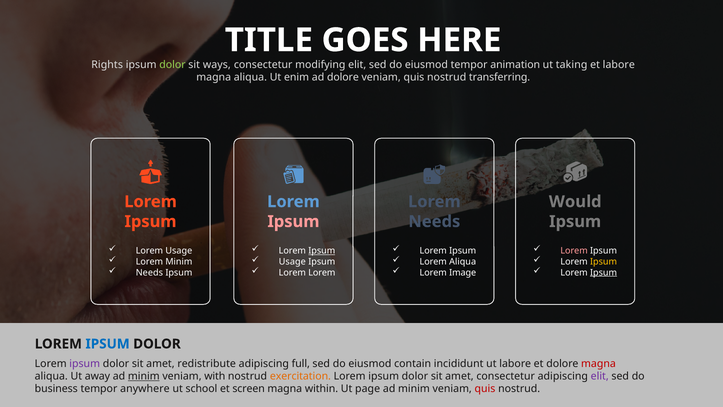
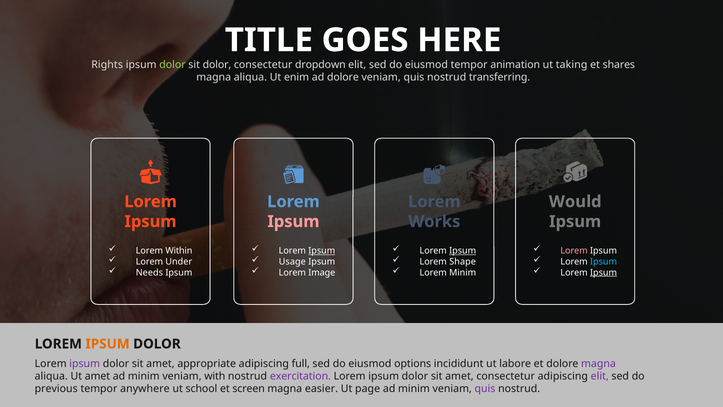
sit ways: ways -> dolor
modifying: modifying -> dropdown
et labore: labore -> shares
Needs at (434, 221): Needs -> Works
Lorem Usage: Usage -> Within
Ipsum at (463, 251) underline: none -> present
Lorem Minim: Minim -> Under
Lorem Aliqua: Aliqua -> Shape
Ipsum at (604, 262) colour: yellow -> light blue
Lorem Lorem: Lorem -> Image
Lorem Image: Image -> Minim
IPSUM at (108, 344) colour: blue -> orange
redistribute: redistribute -> appropriate
contain: contain -> options
magna at (598, 363) colour: red -> purple
Ut away: away -> amet
minim at (144, 376) underline: present -> none
exercitation colour: orange -> purple
business: business -> previous
within: within -> easier
quis at (485, 389) colour: red -> purple
